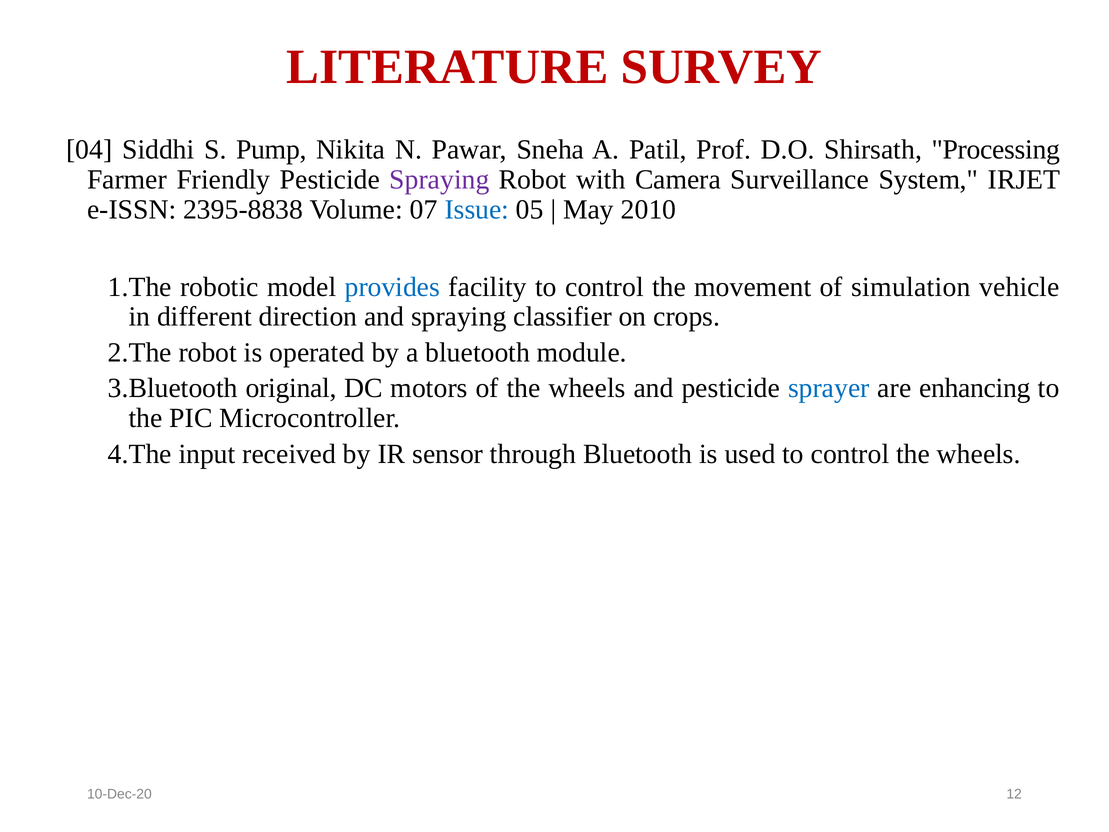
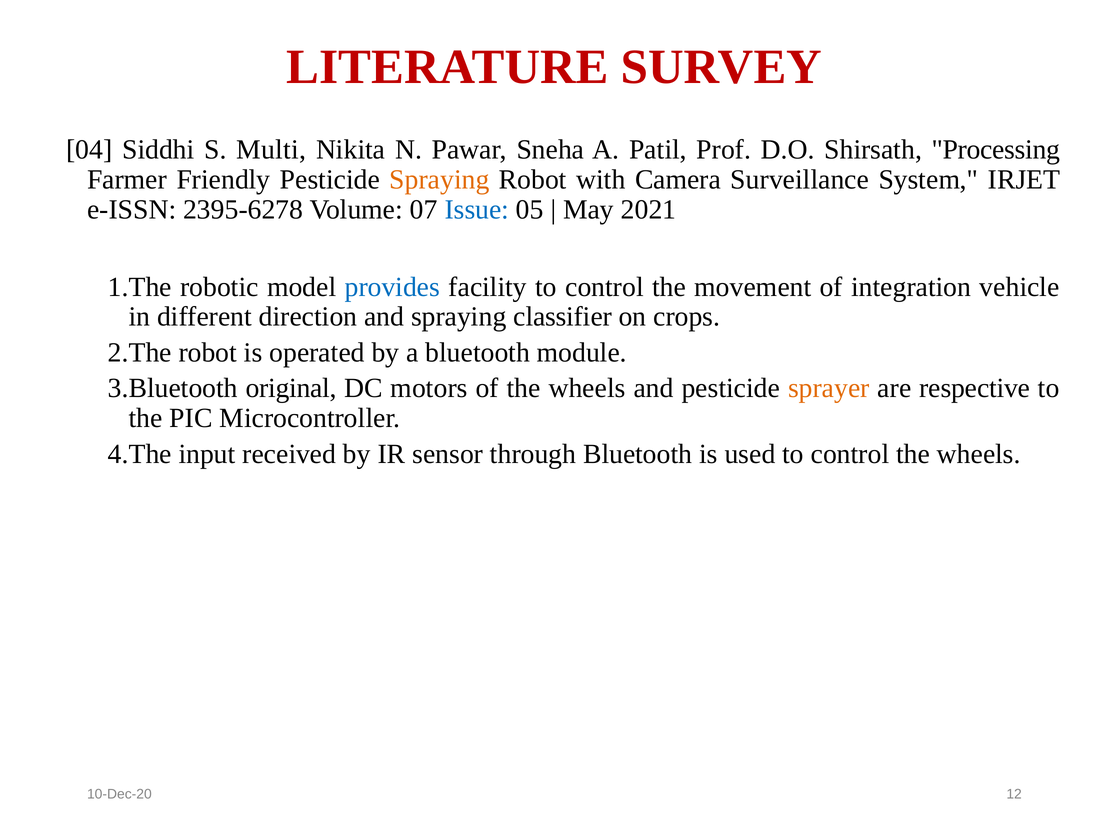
Pump: Pump -> Multi
Spraying at (439, 180) colour: purple -> orange
2395-8838: 2395-8838 -> 2395-6278
2010: 2010 -> 2021
simulation: simulation -> integration
sprayer colour: blue -> orange
enhancing: enhancing -> respective
